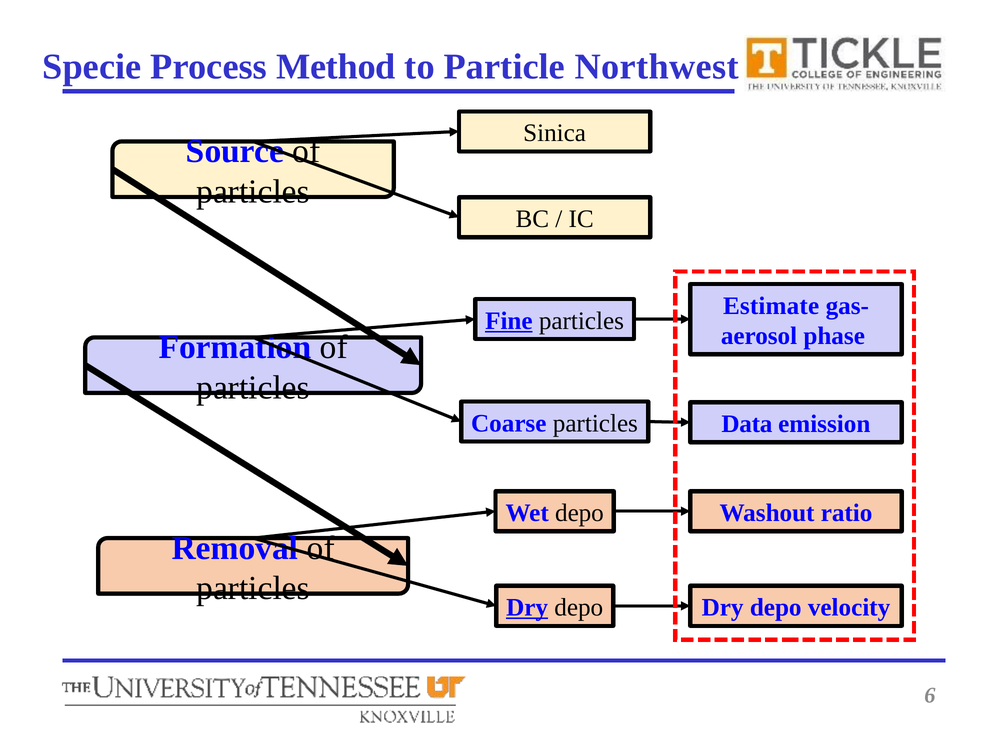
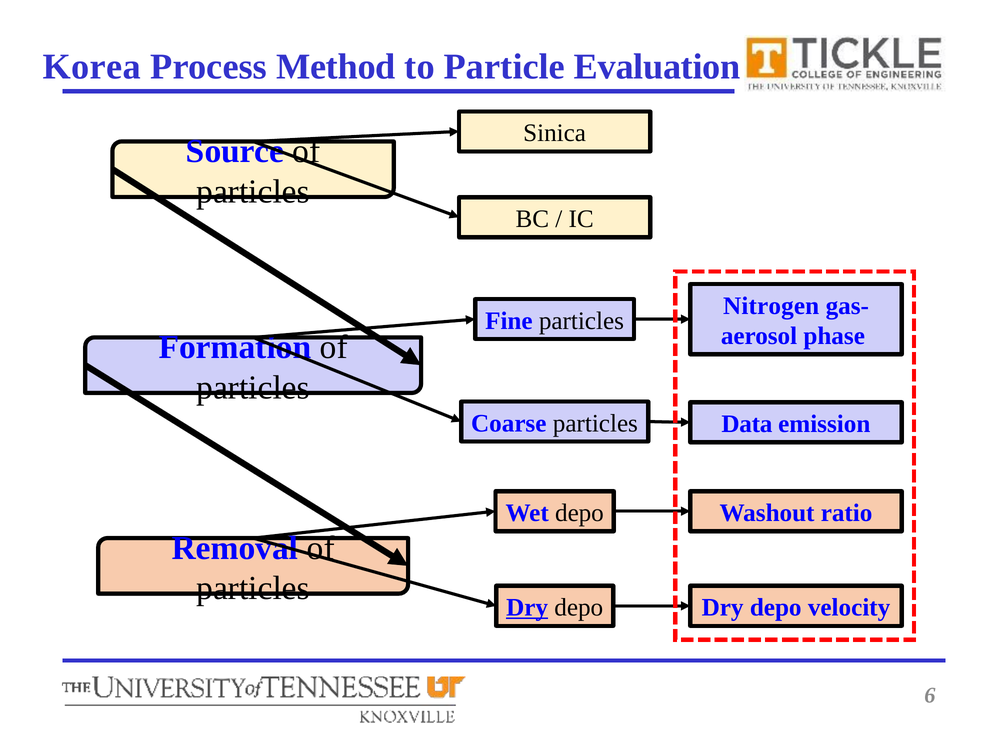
Specie: Specie -> Korea
Northwest: Northwest -> Evaluation
Estimate: Estimate -> Nitrogen
Fine underline: present -> none
